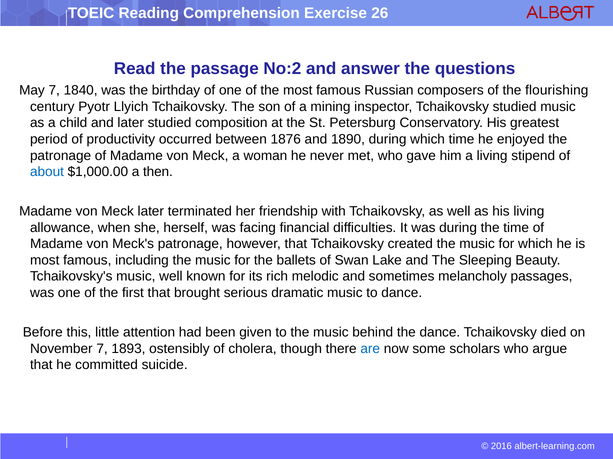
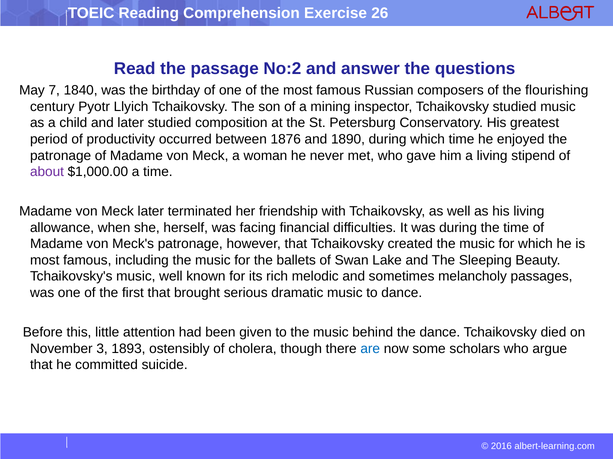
about colour: blue -> purple
a then: then -> time
November 7: 7 -> 3
